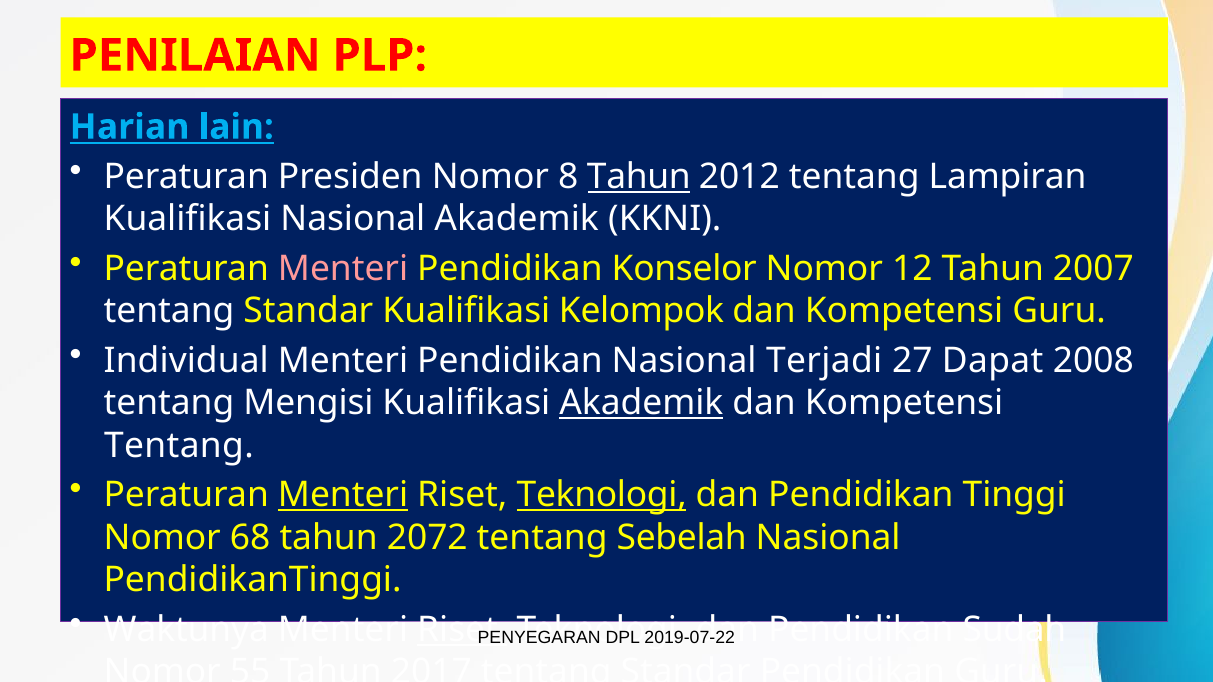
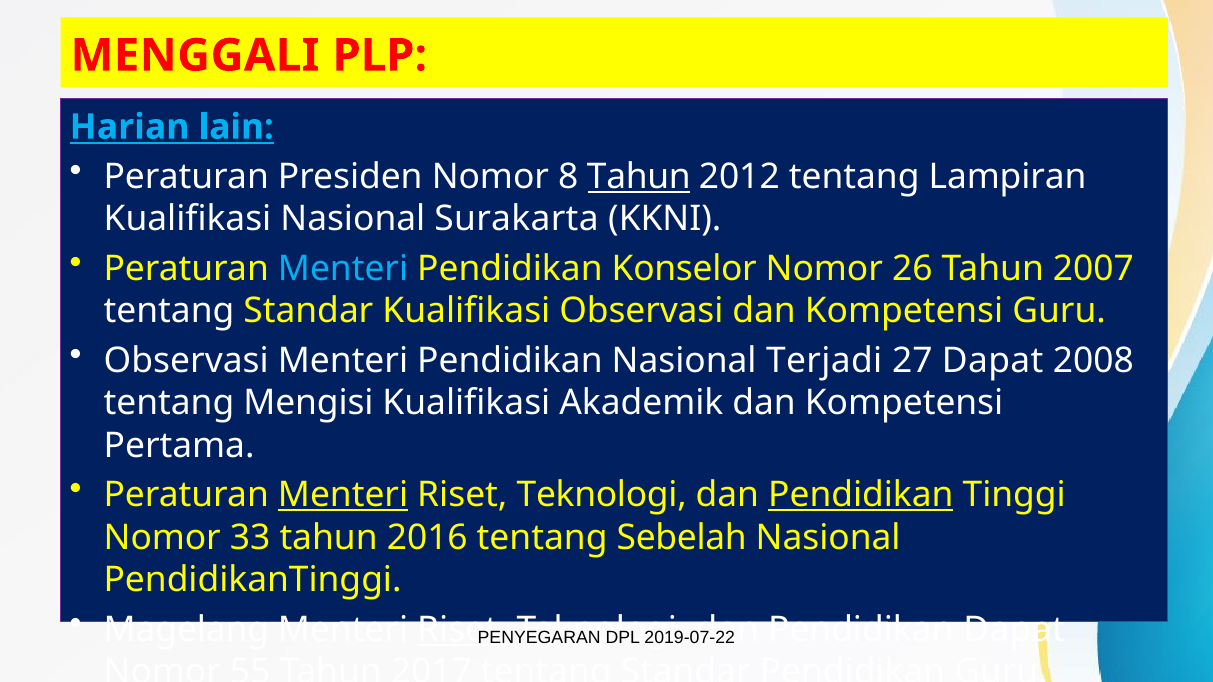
PENILAIAN: PENILAIAN -> MENGGALI
Nasional Akademik: Akademik -> Surakarta
Menteri at (343, 269) colour: pink -> light blue
12: 12 -> 26
Kualifikasi Kelompok: Kelompok -> Observasi
Individual at (186, 361): Individual -> Observasi
Akademik at (641, 403) underline: present -> none
Tentang at (179, 446): Tentang -> Pertama
Teknologi at (602, 495) underline: present -> none
Pendidikan at (861, 495) underline: none -> present
68: 68 -> 33
2072: 2072 -> 2016
Waktunya: Waktunya -> Magelang
Pendidikan Sudah: Sudah -> Dapat
